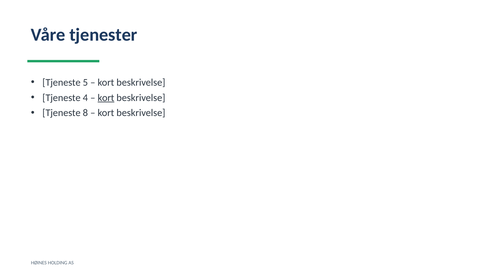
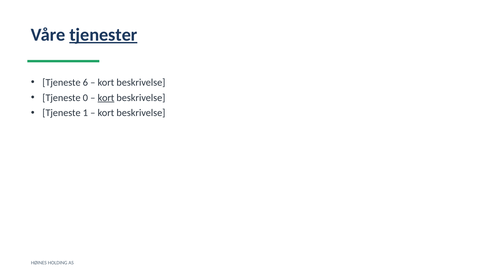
tjenester underline: none -> present
5: 5 -> 6
4: 4 -> 0
8: 8 -> 1
